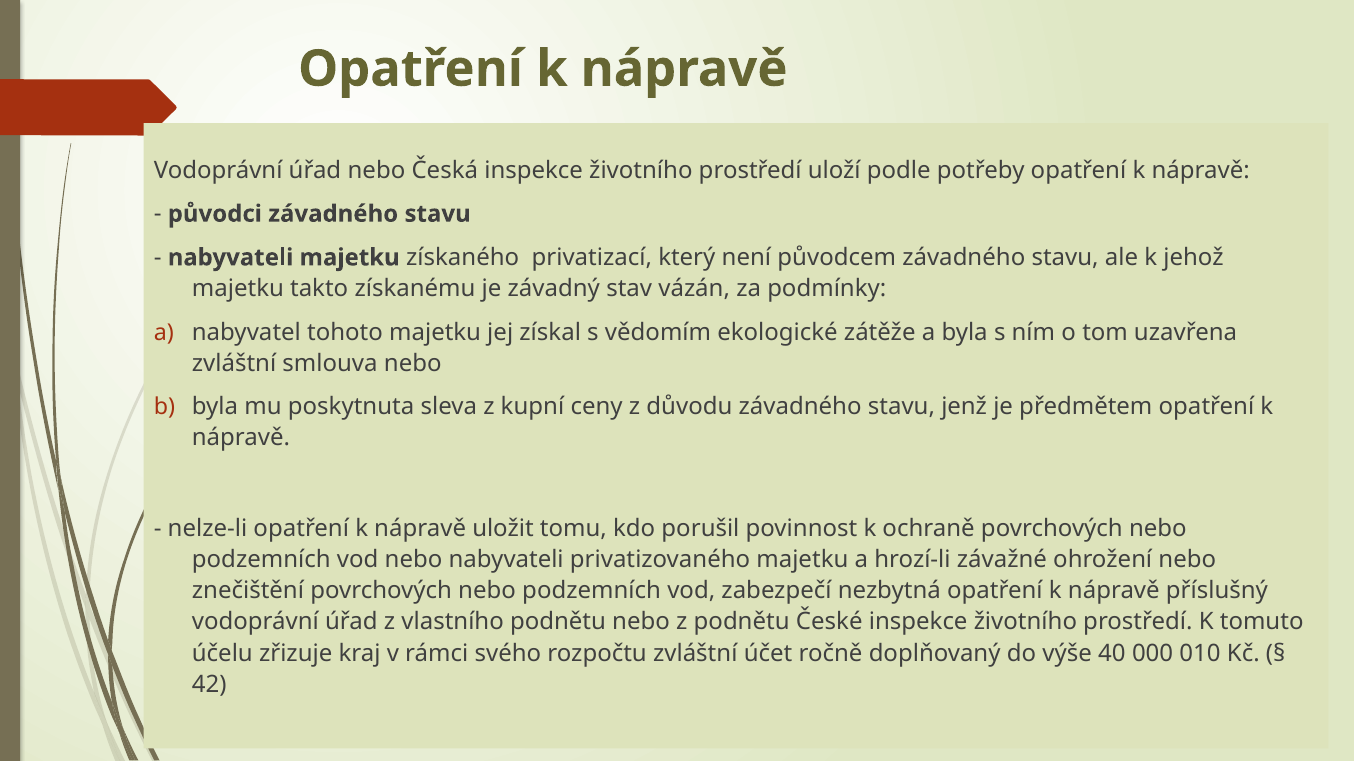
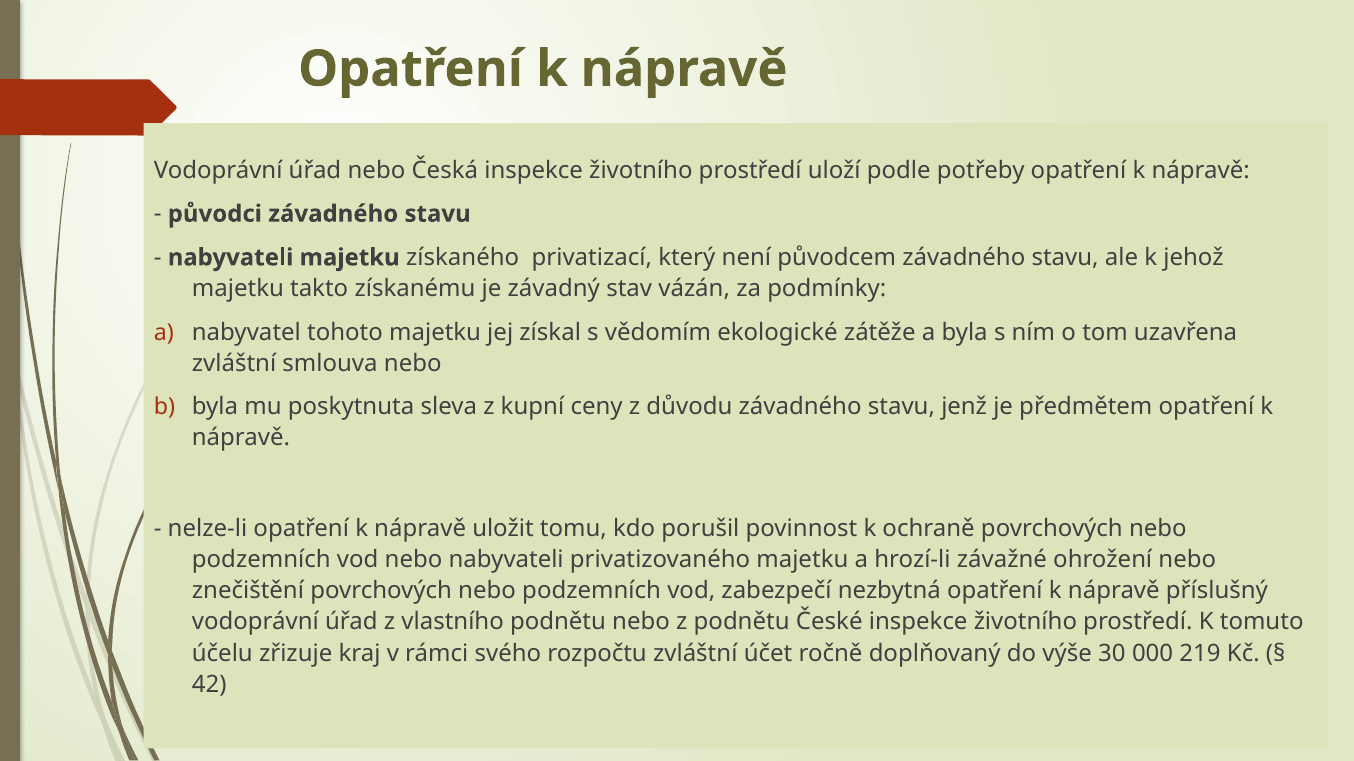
40: 40 -> 30
010: 010 -> 219
